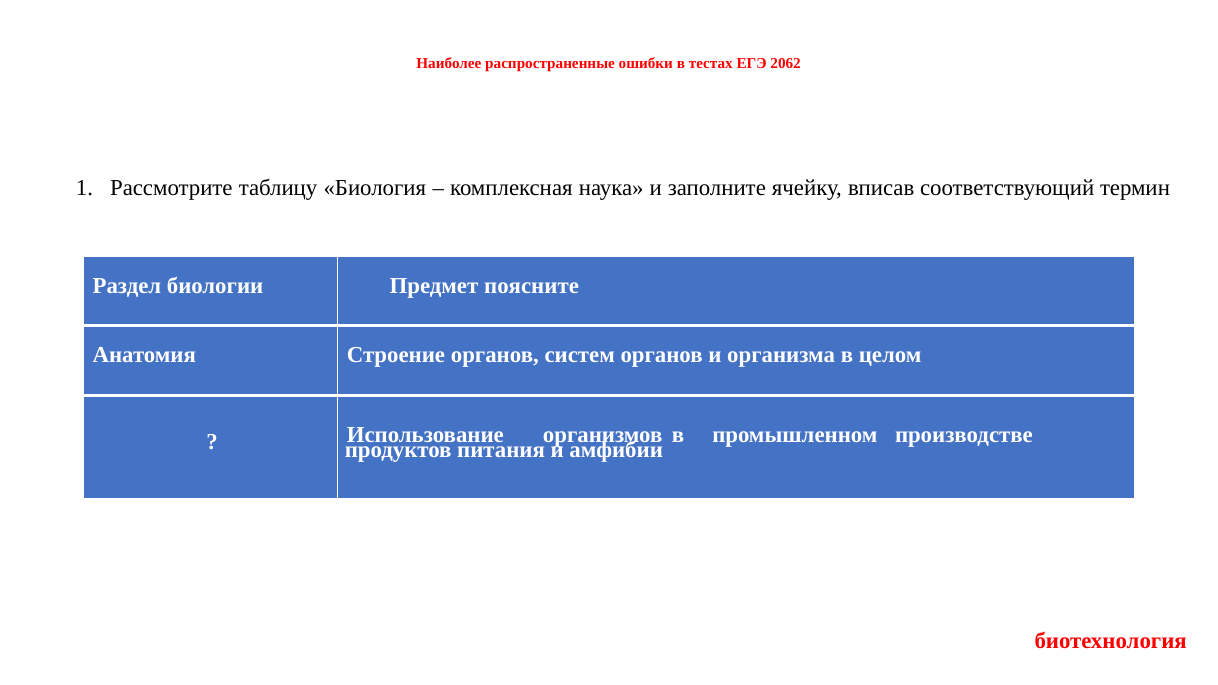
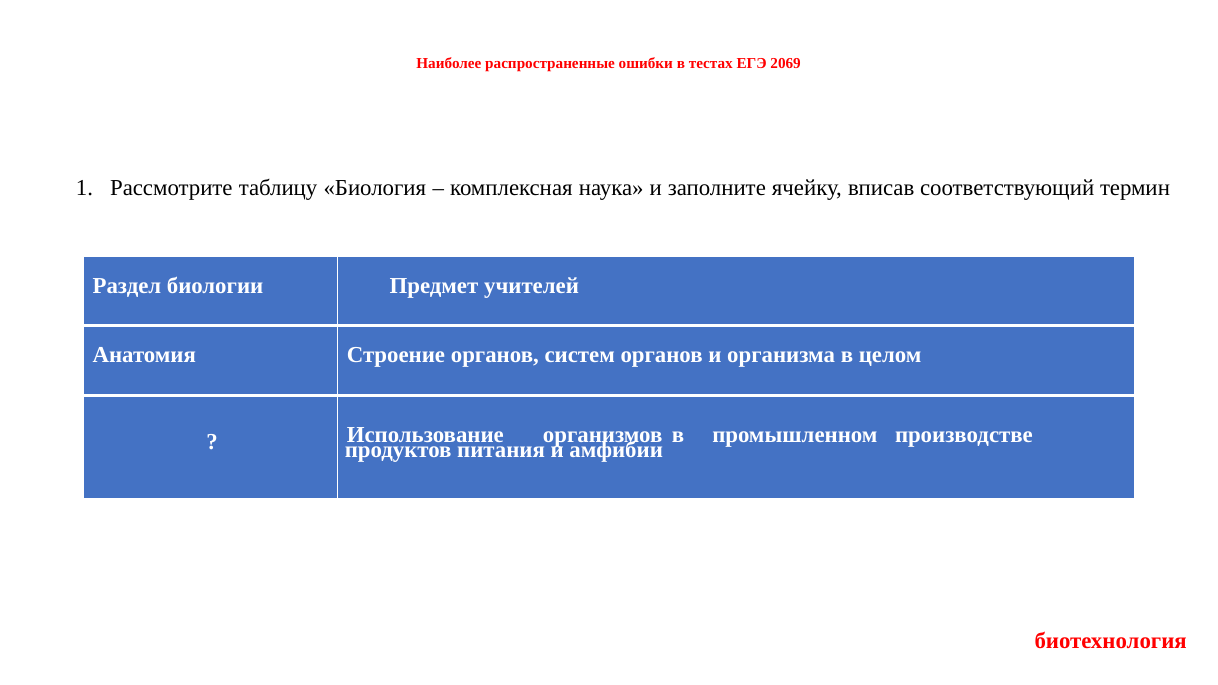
2062: 2062 -> 2069
поясните: поясните -> учителей
